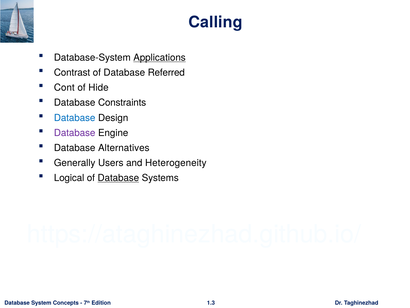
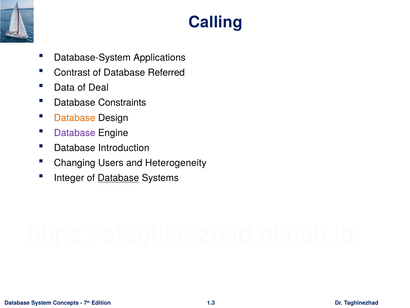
Applications underline: present -> none
Cont: Cont -> Data
Hide: Hide -> Deal
Database at (75, 118) colour: blue -> orange
Alternatives: Alternatives -> Introduction
Generally: Generally -> Changing
Logical: Logical -> Integer
